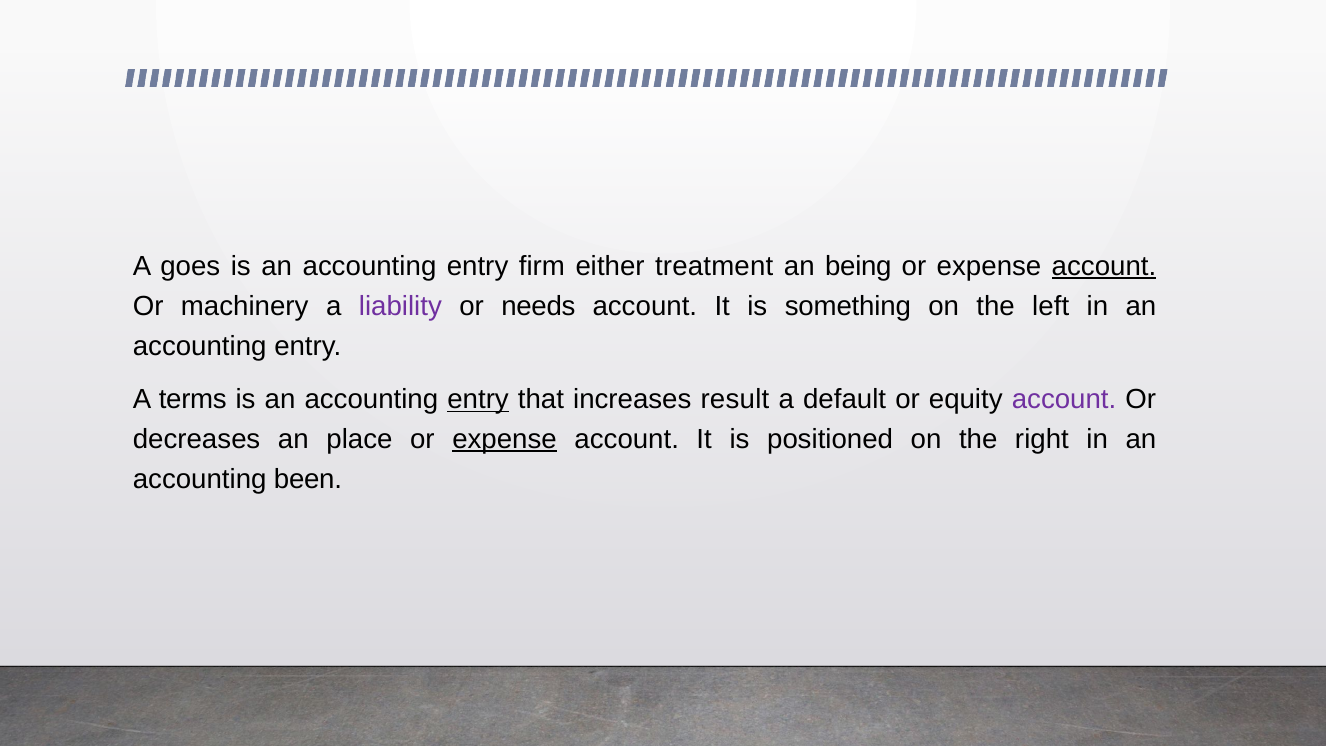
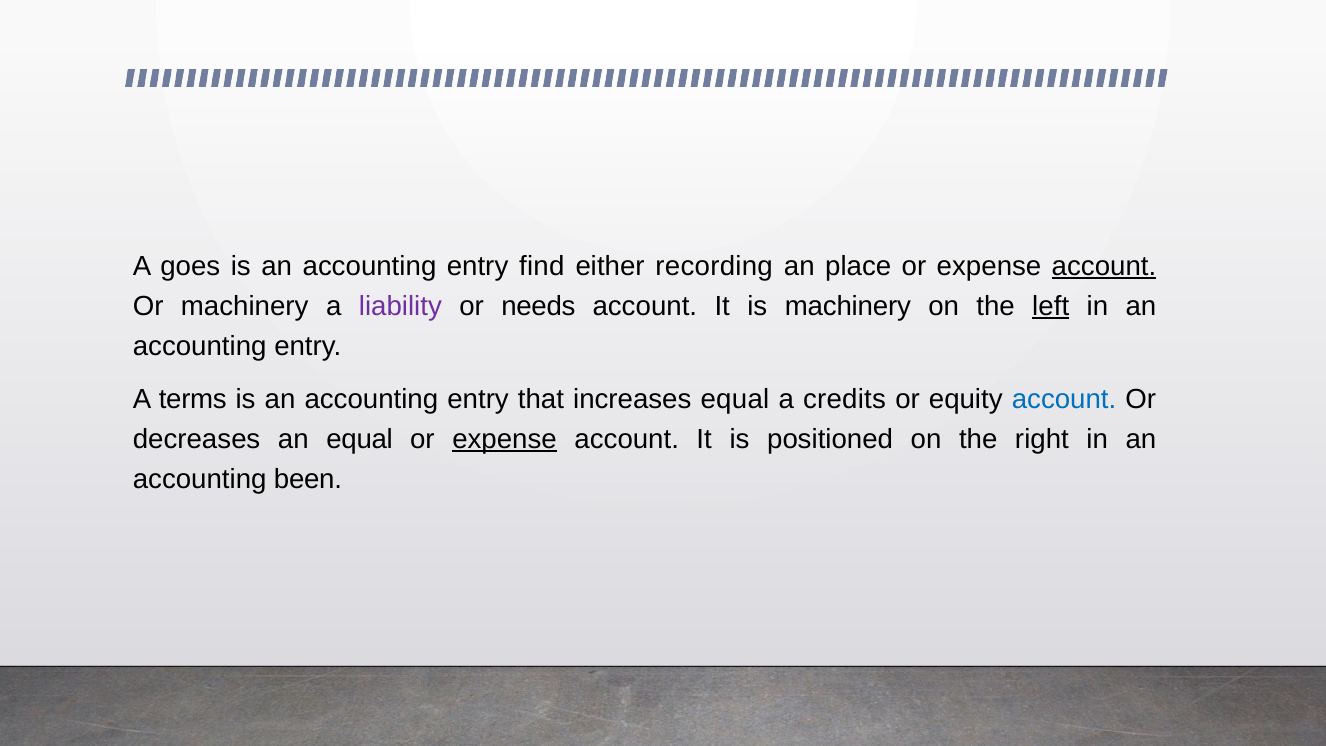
firm: firm -> find
treatment: treatment -> recording
being: being -> place
is something: something -> machinery
left underline: none -> present
entry at (478, 399) underline: present -> none
increases result: result -> equal
default: default -> credits
account at (1064, 399) colour: purple -> blue
an place: place -> equal
